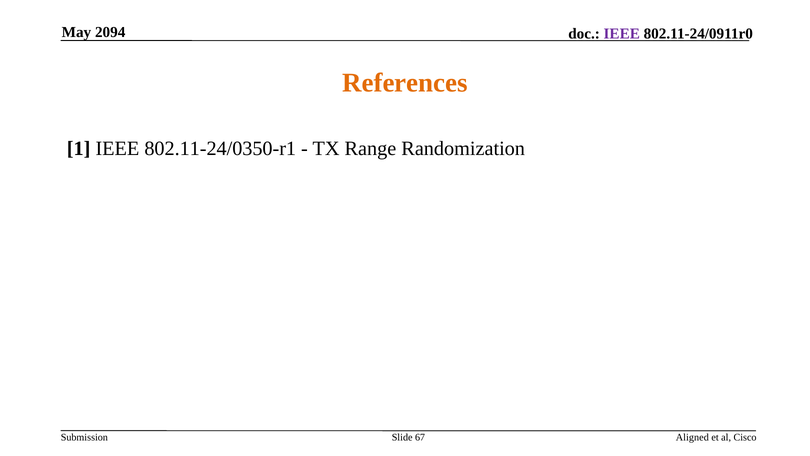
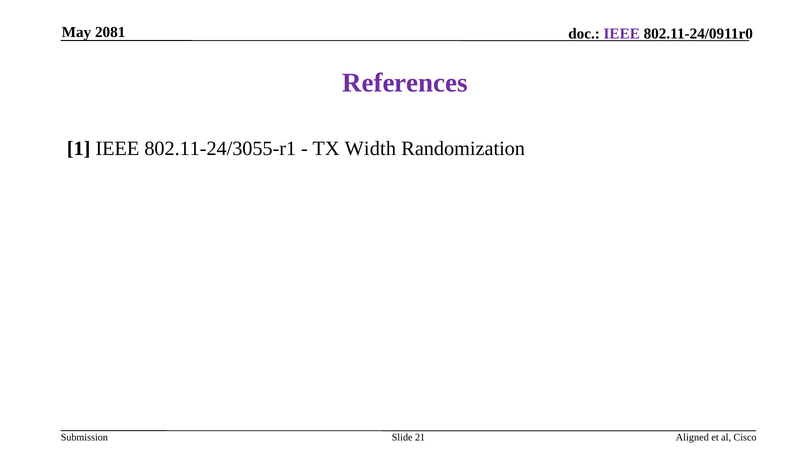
2094: 2094 -> 2081
References colour: orange -> purple
802.11-24/0350-r1: 802.11-24/0350-r1 -> 802.11-24/3055-r1
Range: Range -> Width
67: 67 -> 21
